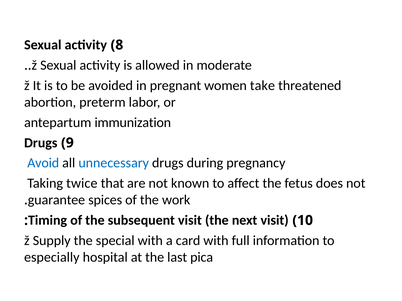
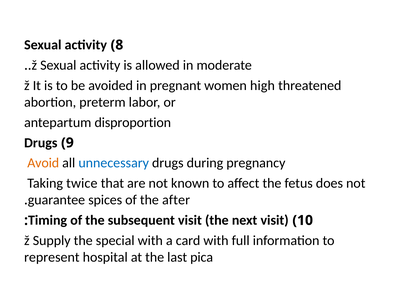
take: take -> high
immunization: immunization -> disproportion
Avoid colour: blue -> orange
work: work -> after
especially: especially -> represent
